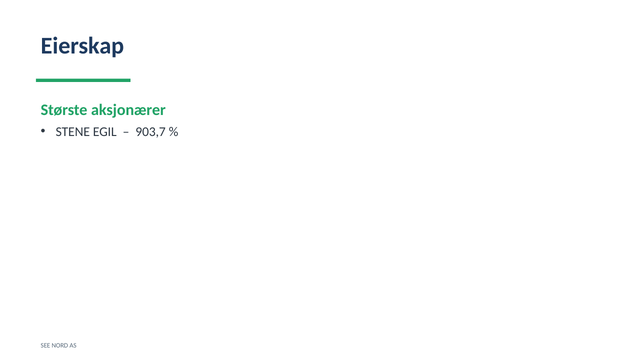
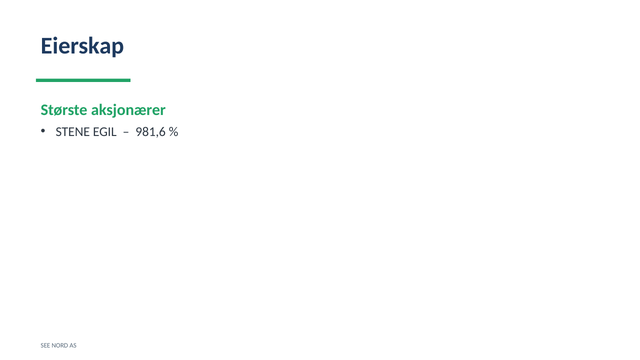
903,7: 903,7 -> 981,6
